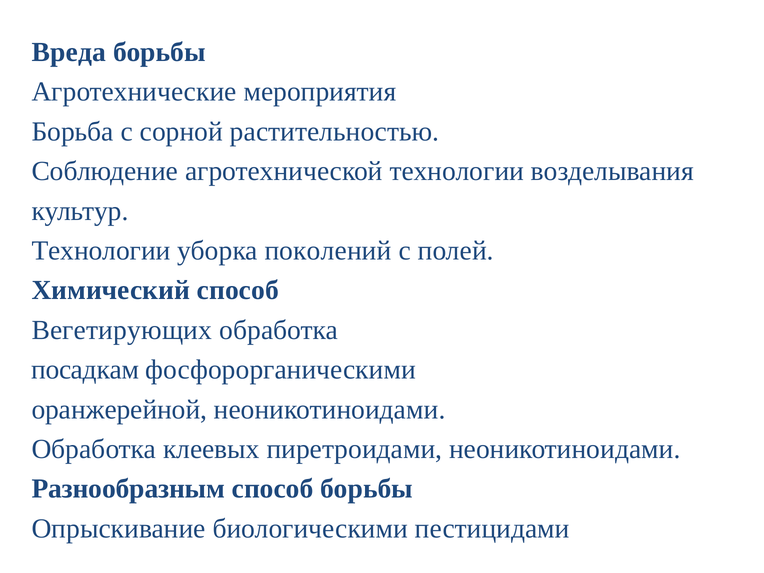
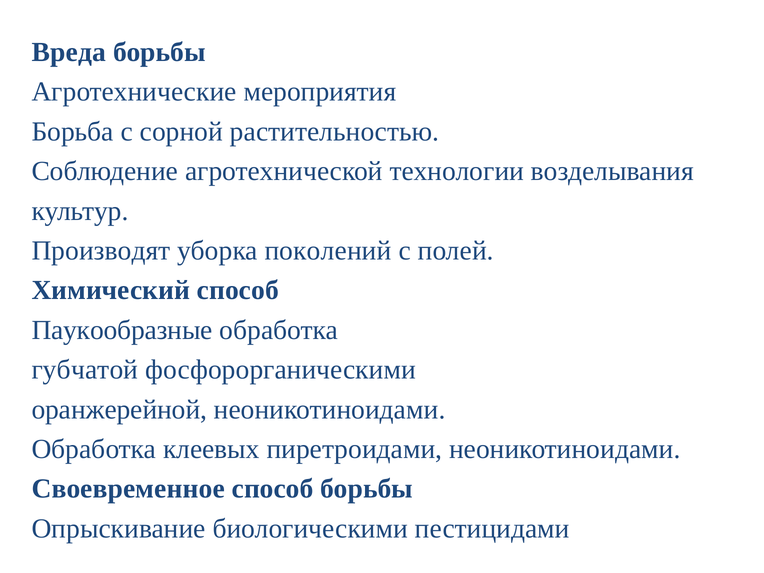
Технологии at (101, 251): Технологии -> Производят
Вегетирующих: Вегетирующих -> Паукообразные
посадкам: посадкам -> губчатой
Разнообразным: Разнообразным -> Своевременное
